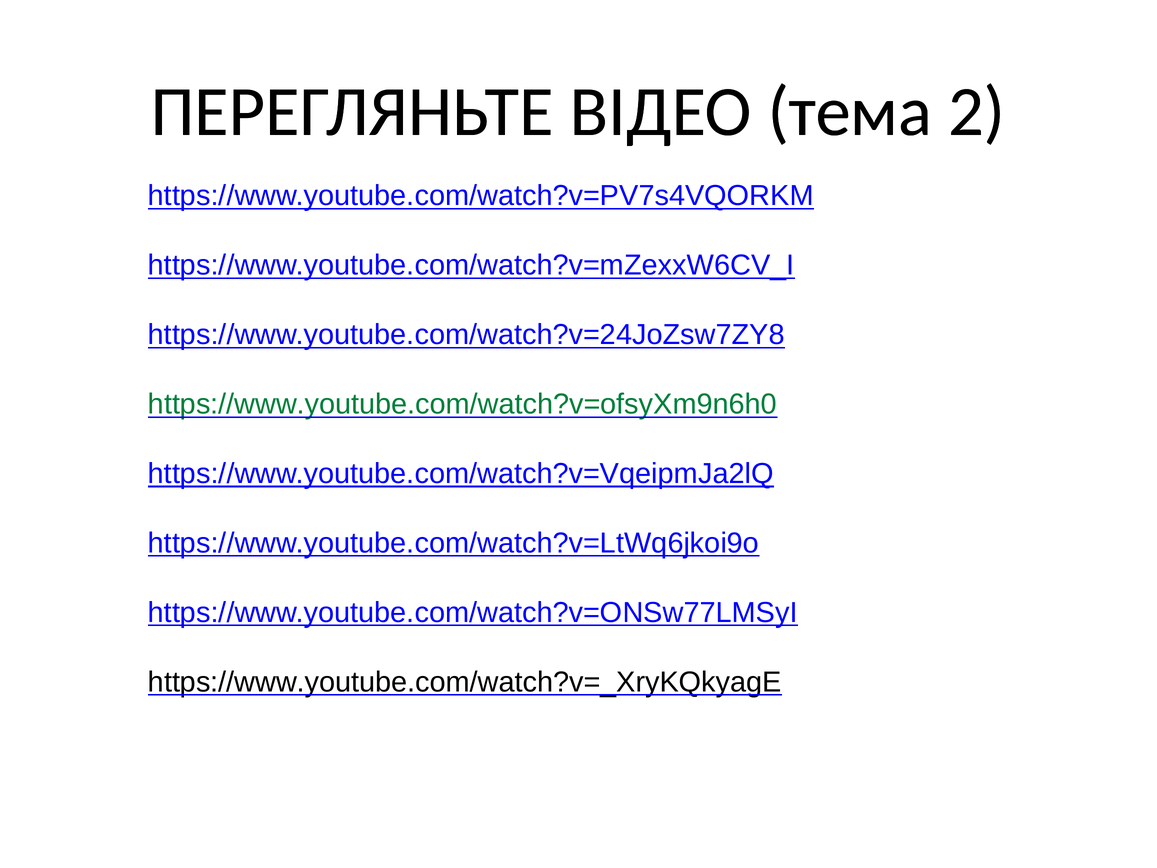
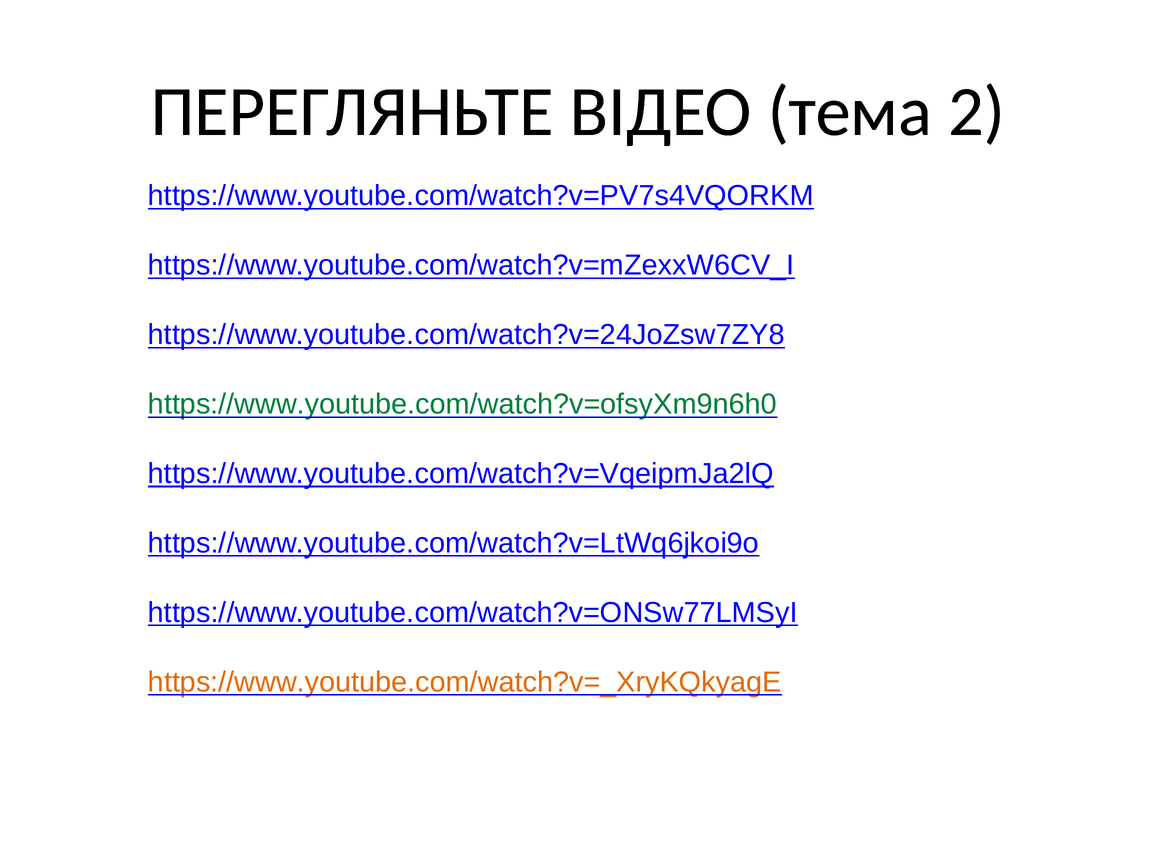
https://www.youtube.com/watch?v=_XryKQkyagE colour: black -> orange
